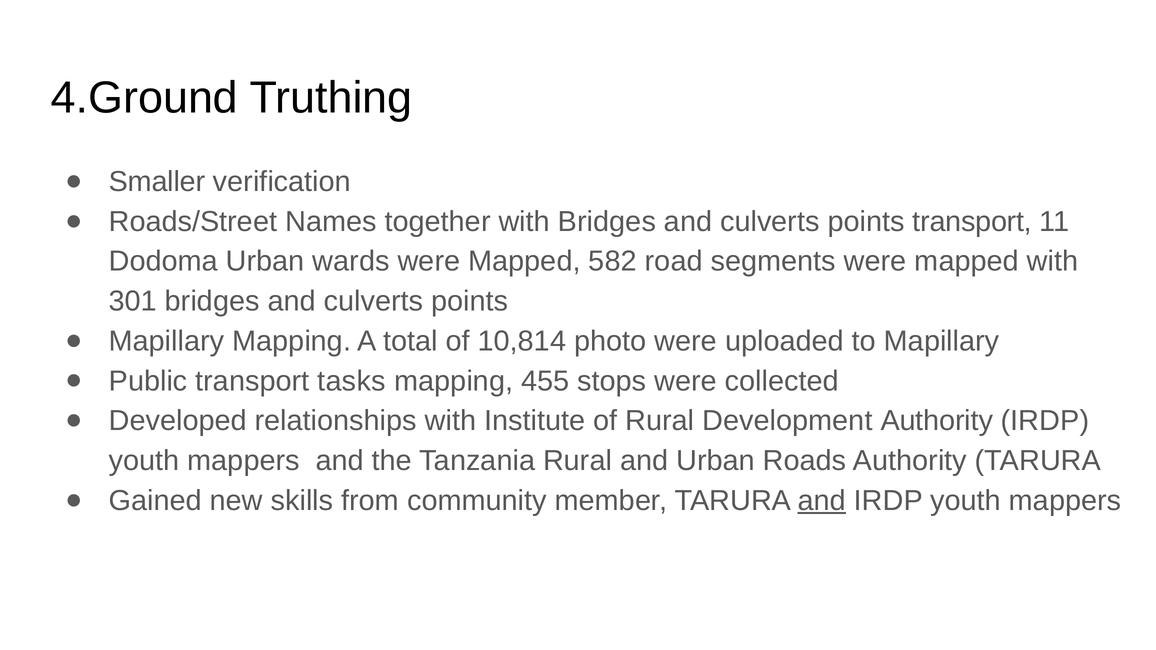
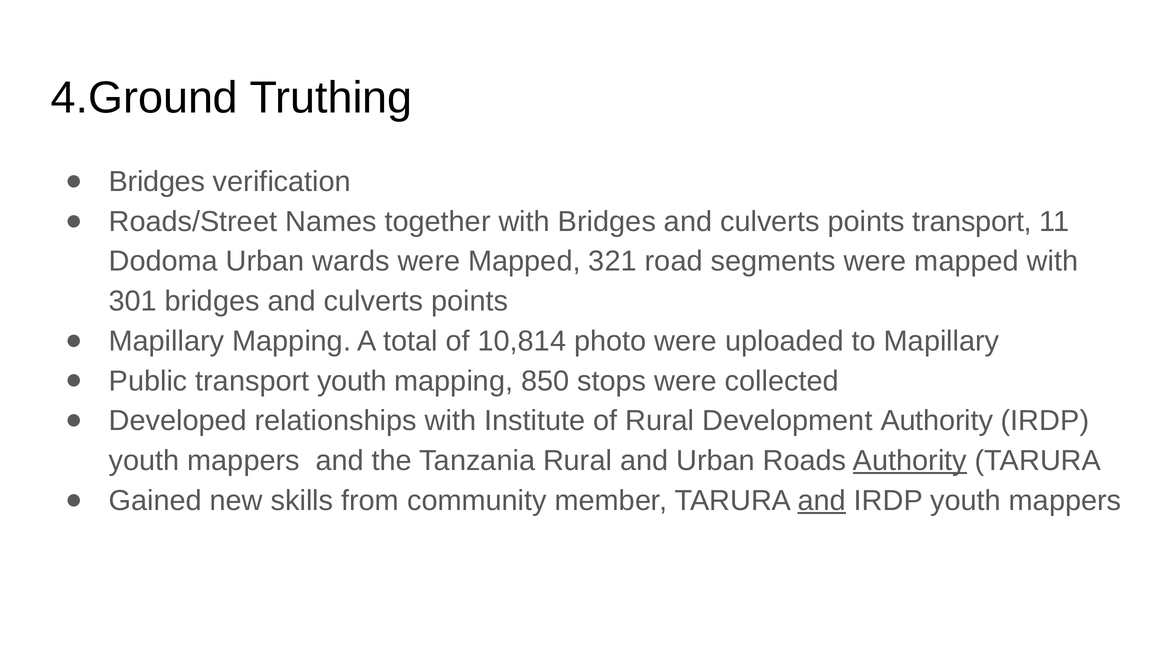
Smaller at (157, 182): Smaller -> Bridges
582: 582 -> 321
transport tasks: tasks -> youth
455: 455 -> 850
Authority at (910, 461) underline: none -> present
